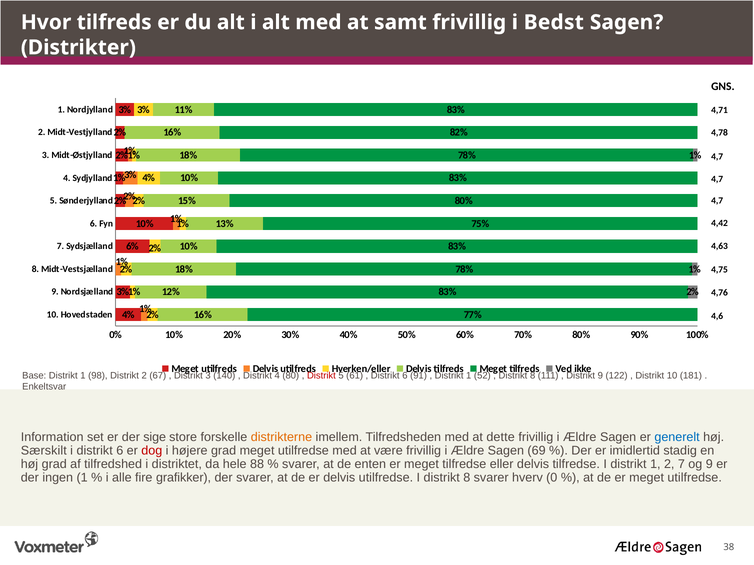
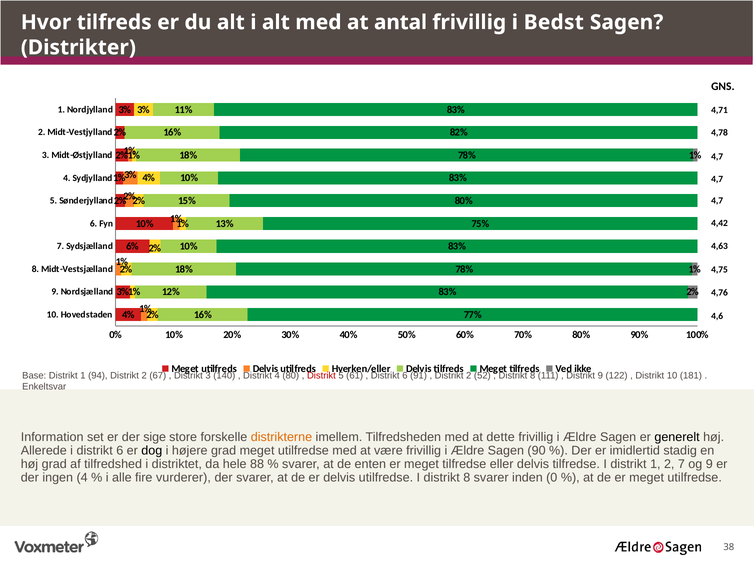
samt: samt -> antal
98: 98 -> 94
1 at (469, 376): 1 -> 2
generelt colour: blue -> black
Særskilt: Særskilt -> Allerede
dog colour: red -> black
69: 69 -> 90
ingen 1: 1 -> 4
grafikker: grafikker -> vurderer
hverv: hverv -> inden
